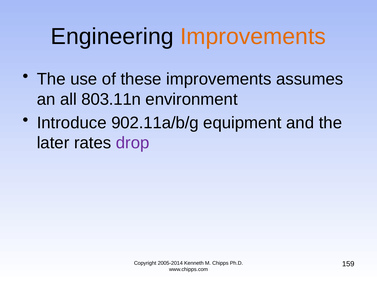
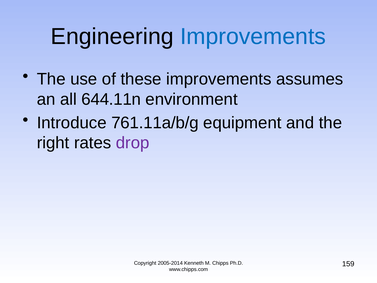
Improvements at (253, 36) colour: orange -> blue
803.11n: 803.11n -> 644.11n
902.11a/b/g: 902.11a/b/g -> 761.11a/b/g
later: later -> right
